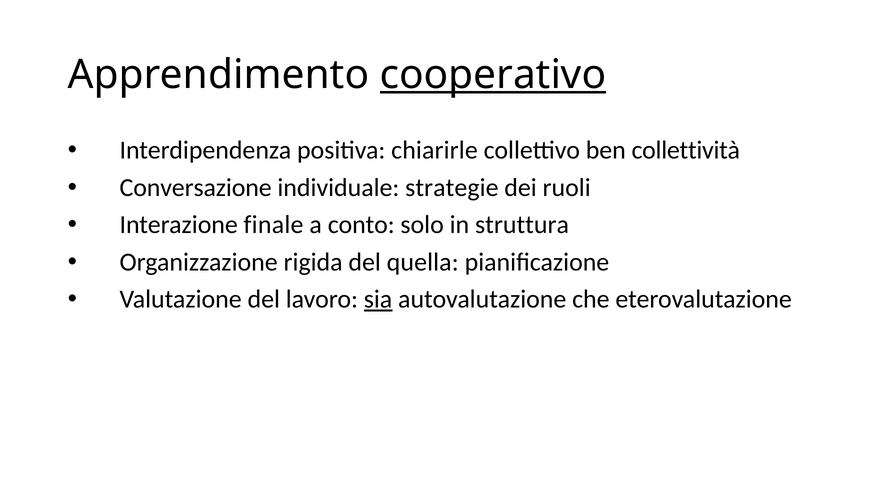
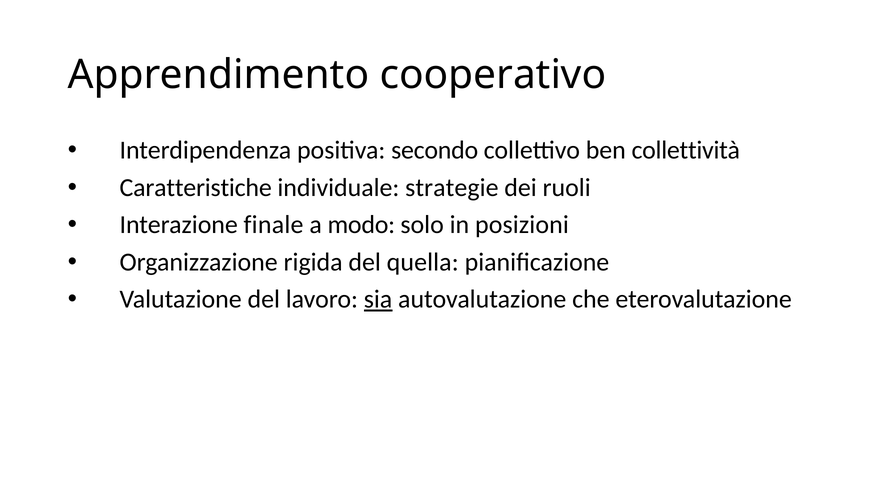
cooperativo underline: present -> none
chiarirle: chiarirle -> secondo
Conversazione: Conversazione -> Caratteristiche
conto: conto -> modo
struttura: struttura -> posizioni
